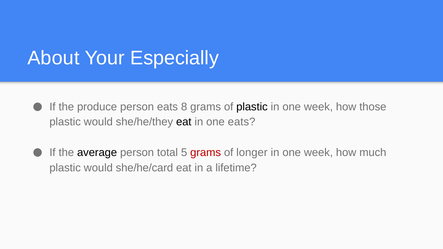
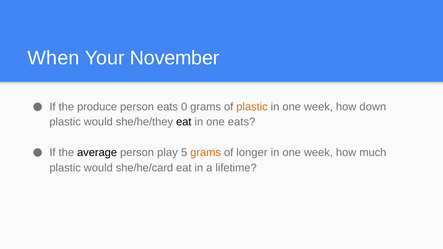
About: About -> When
Especially: Especially -> November
8: 8 -> 0
plastic at (252, 107) colour: black -> orange
those: those -> down
total: total -> play
grams at (206, 153) colour: red -> orange
